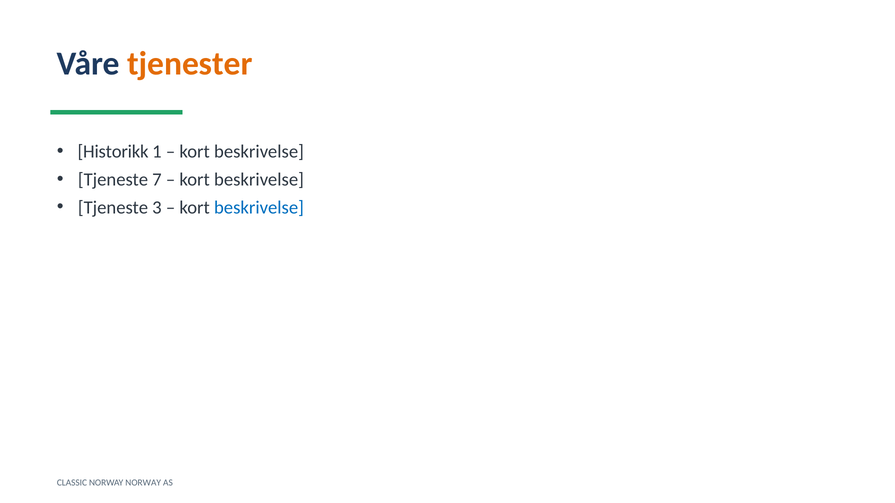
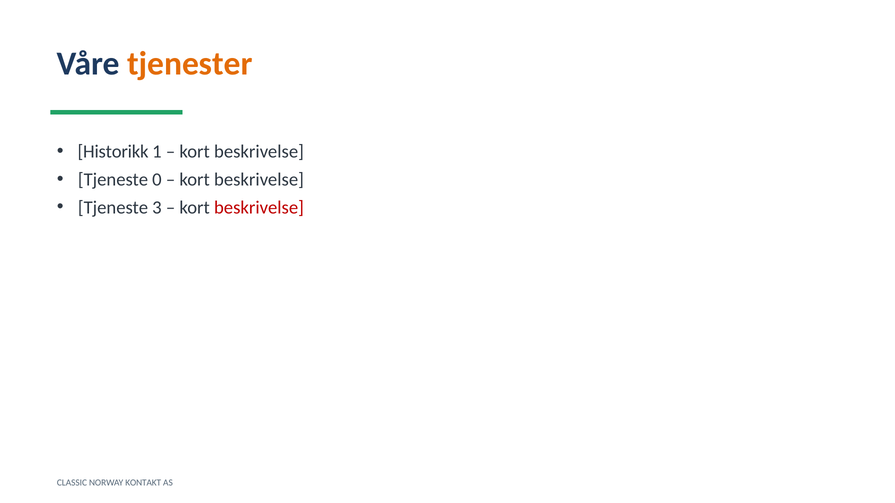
7: 7 -> 0
beskrivelse at (259, 208) colour: blue -> red
NORWAY NORWAY: NORWAY -> KONTAKT
